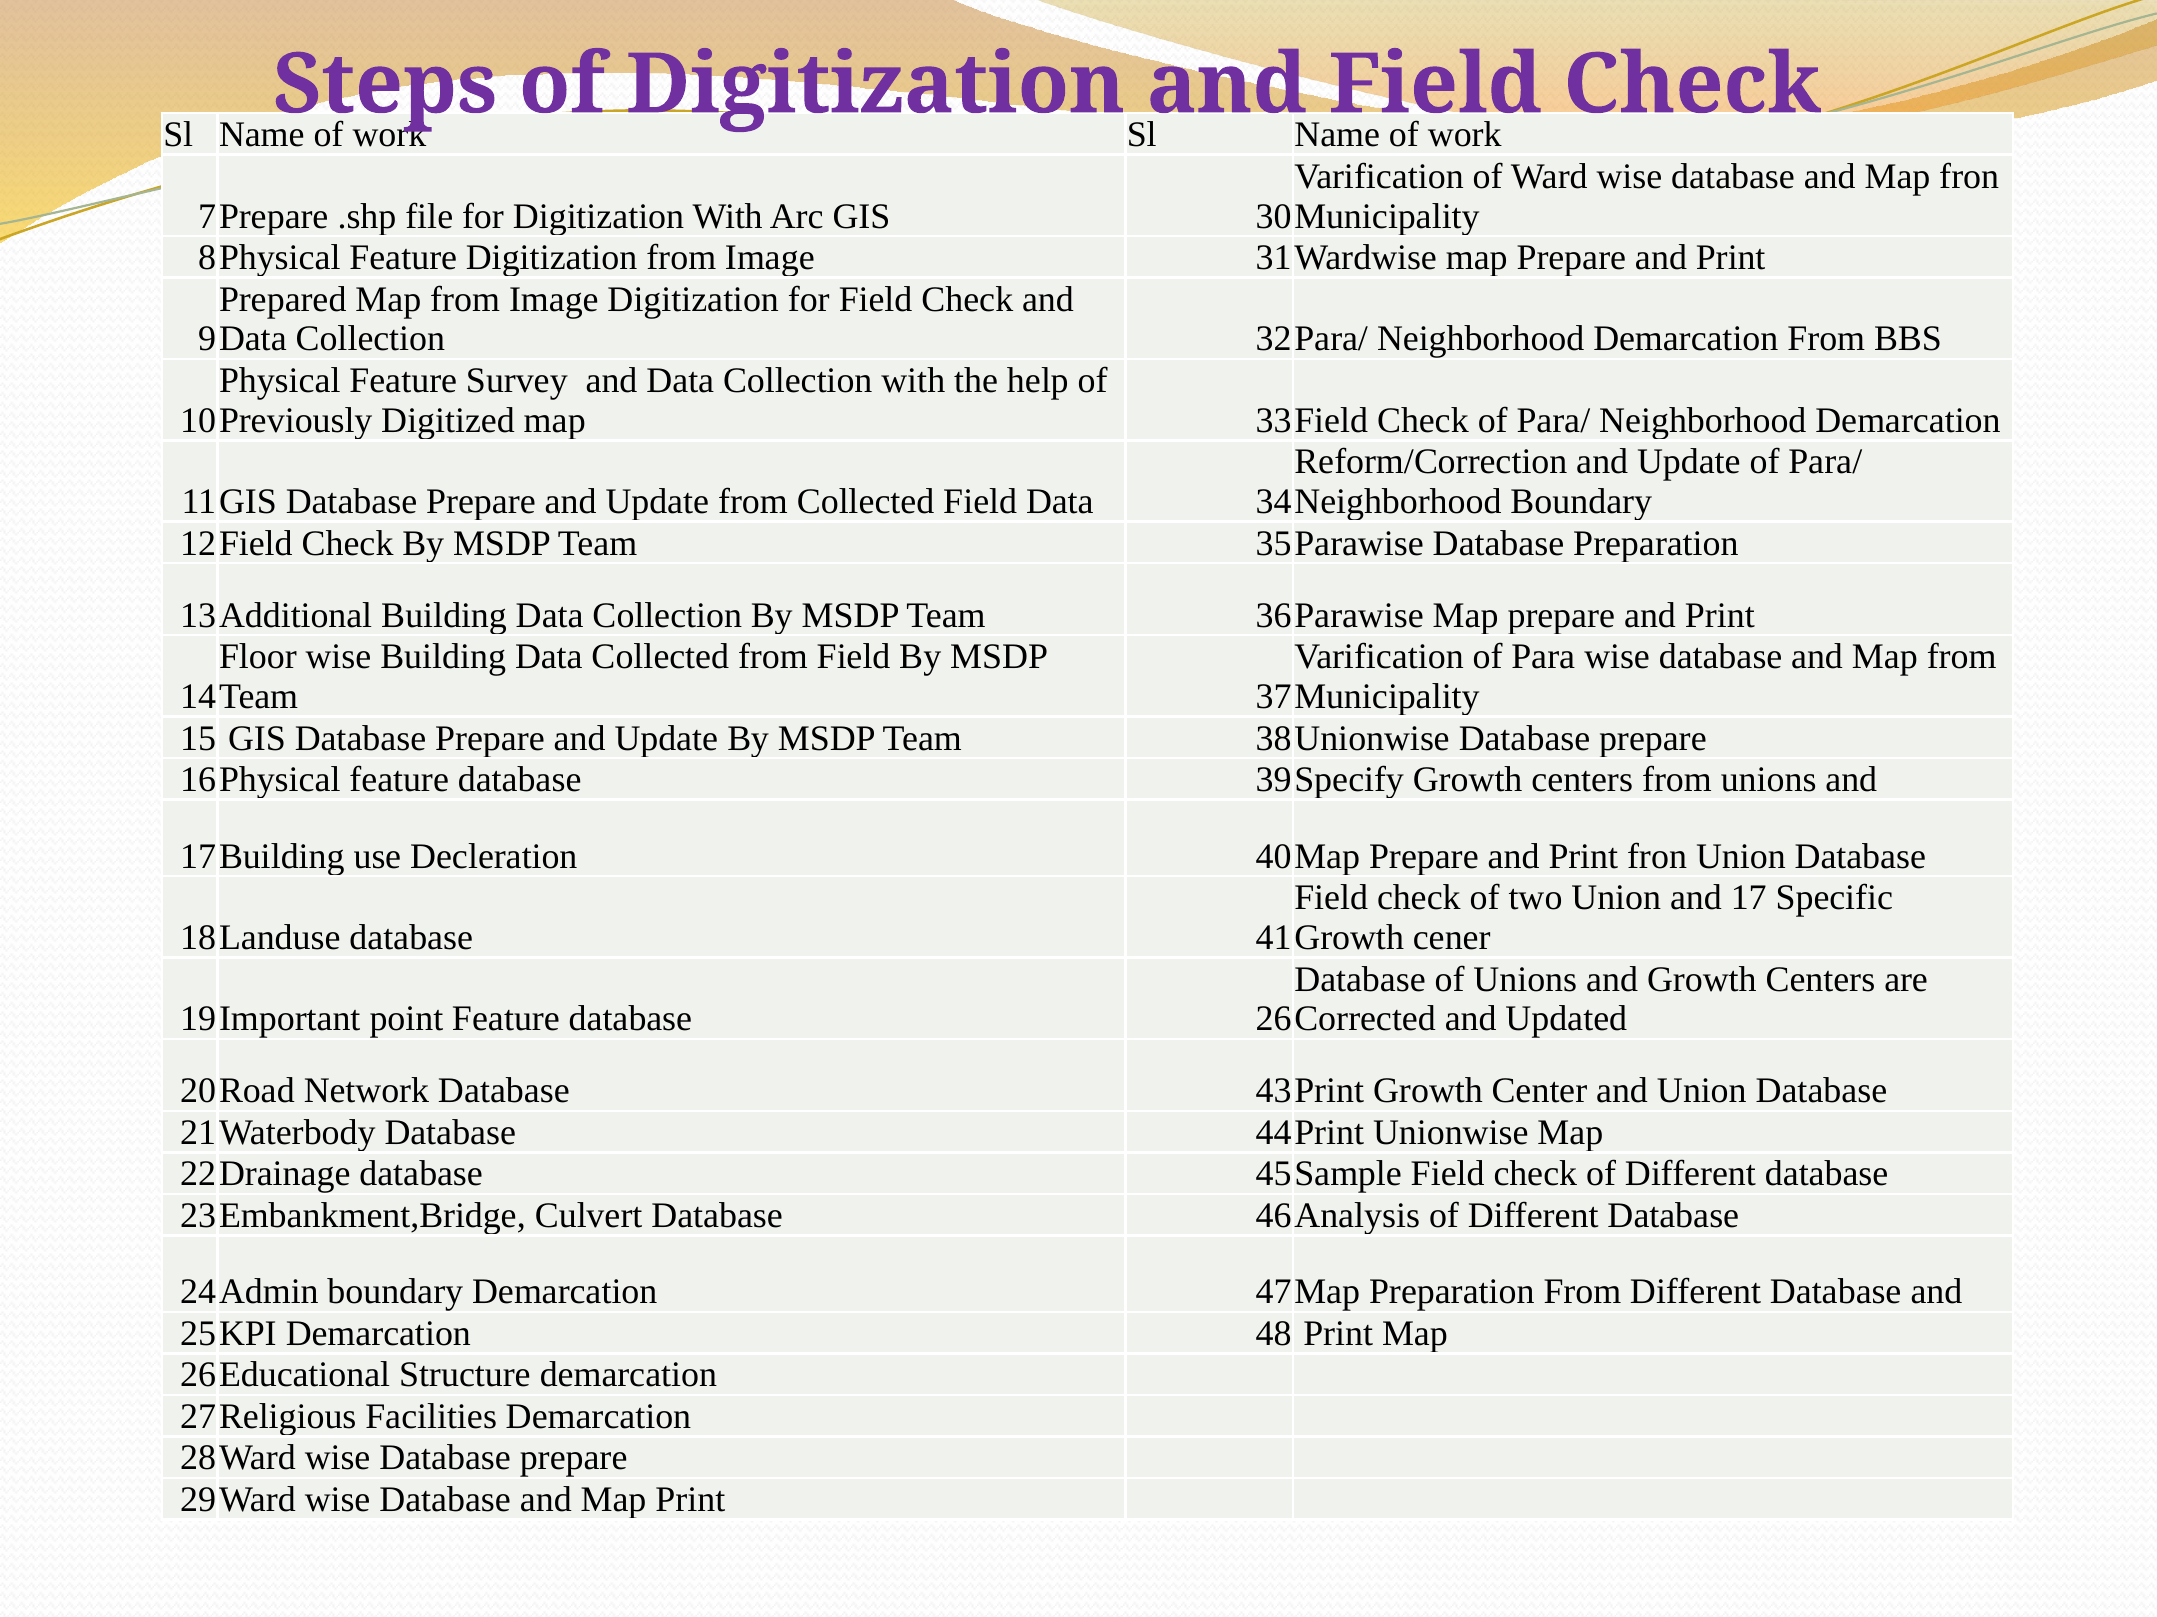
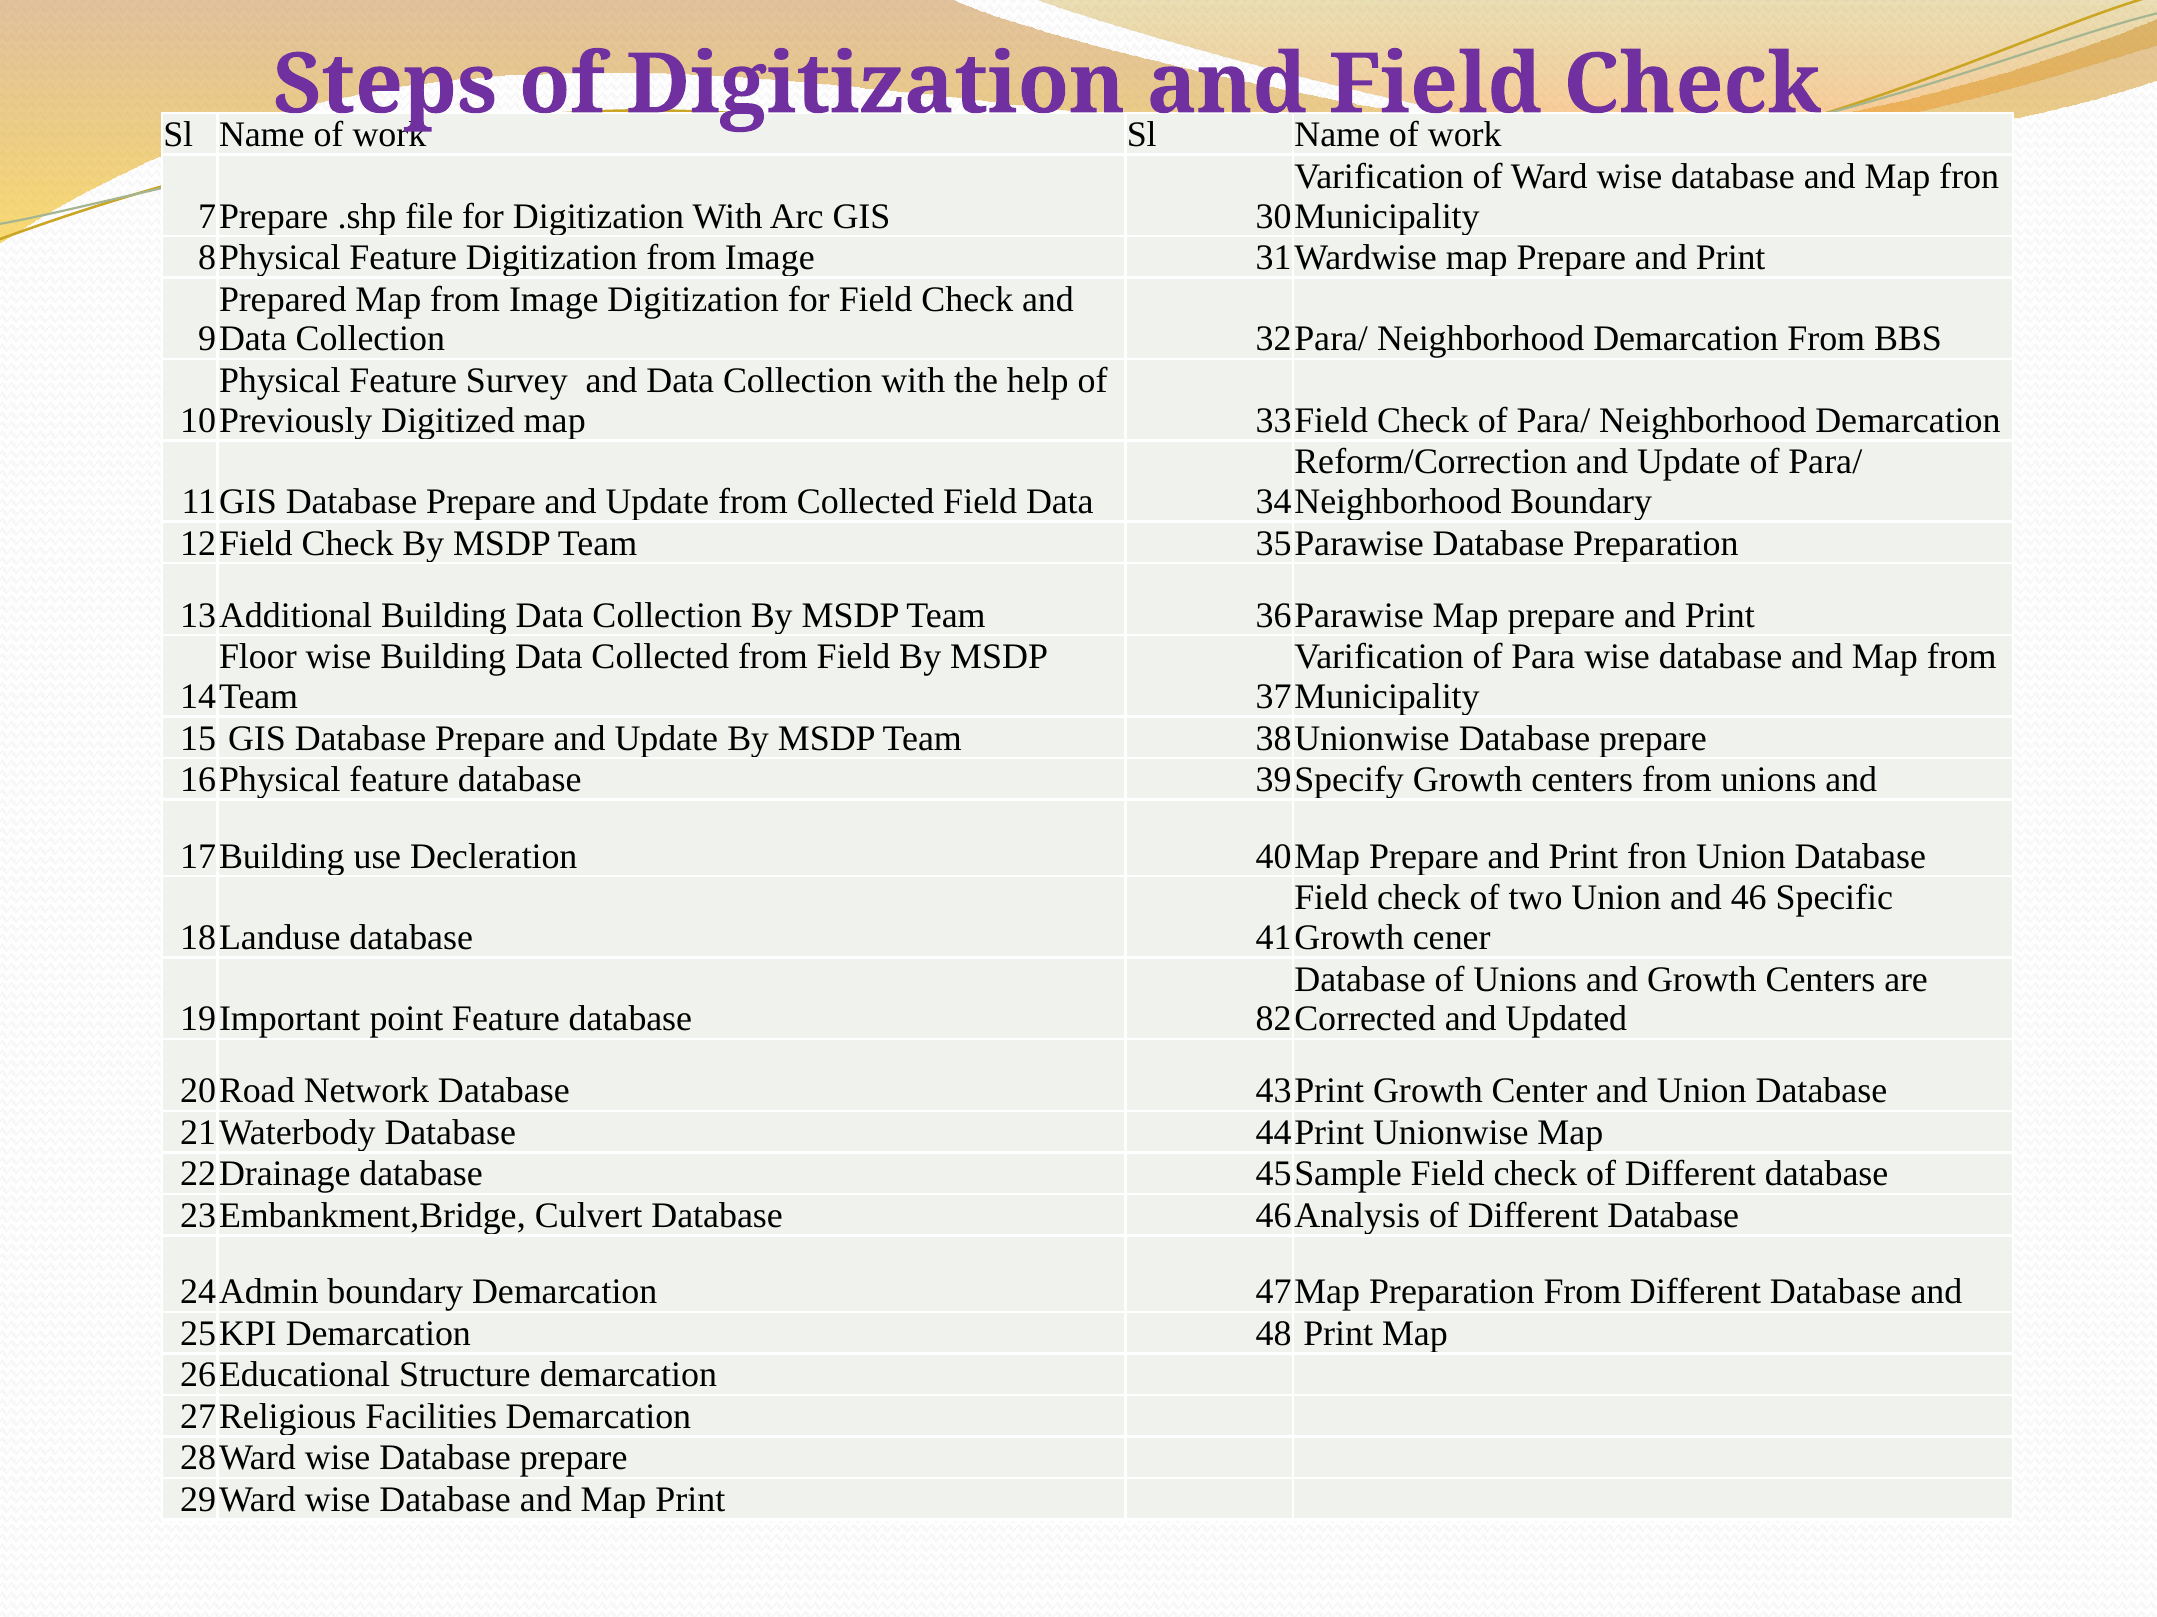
17: 17 -> 46
26: 26 -> 82
